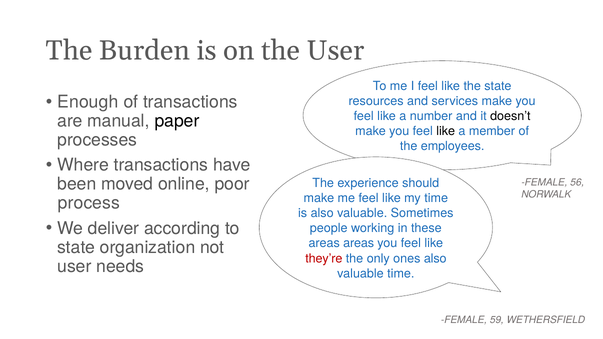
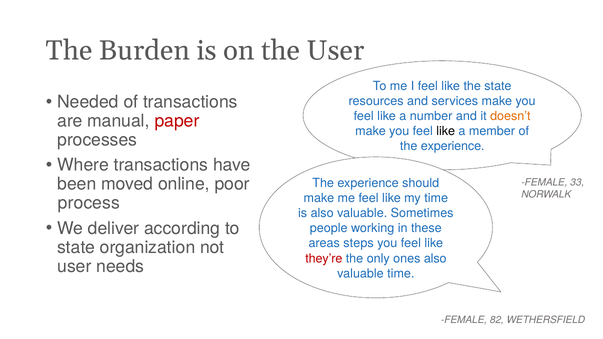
Enough: Enough -> Needed
doesn’t colour: black -> orange
paper colour: black -> red
employees at (453, 146): employees -> experience
56: 56 -> 33
areas areas: areas -> steps
59: 59 -> 82
